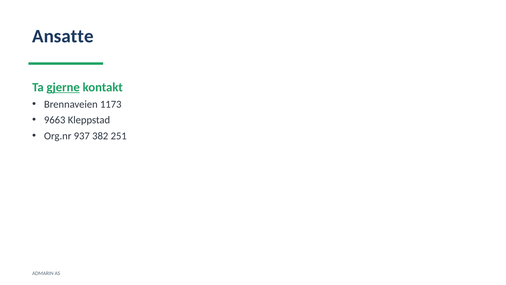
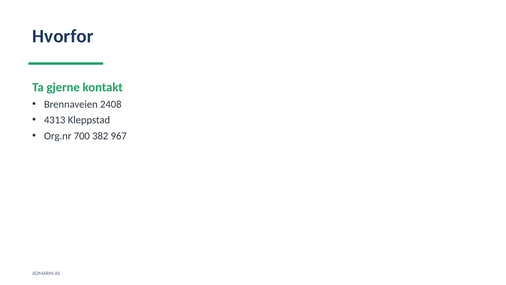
Ansatte: Ansatte -> Hvorfor
gjerne underline: present -> none
1173: 1173 -> 2408
9663: 9663 -> 4313
937: 937 -> 700
251: 251 -> 967
